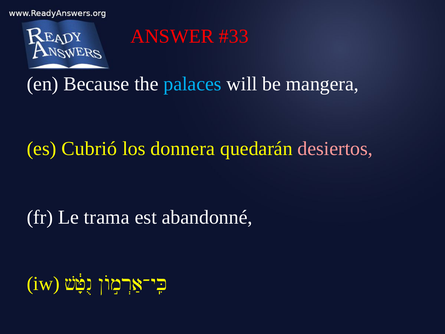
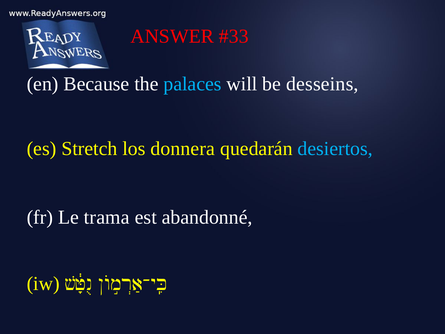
mangera: mangera -> desseins
Cubrió: Cubrió -> Stretch
desiertos colour: pink -> light blue
